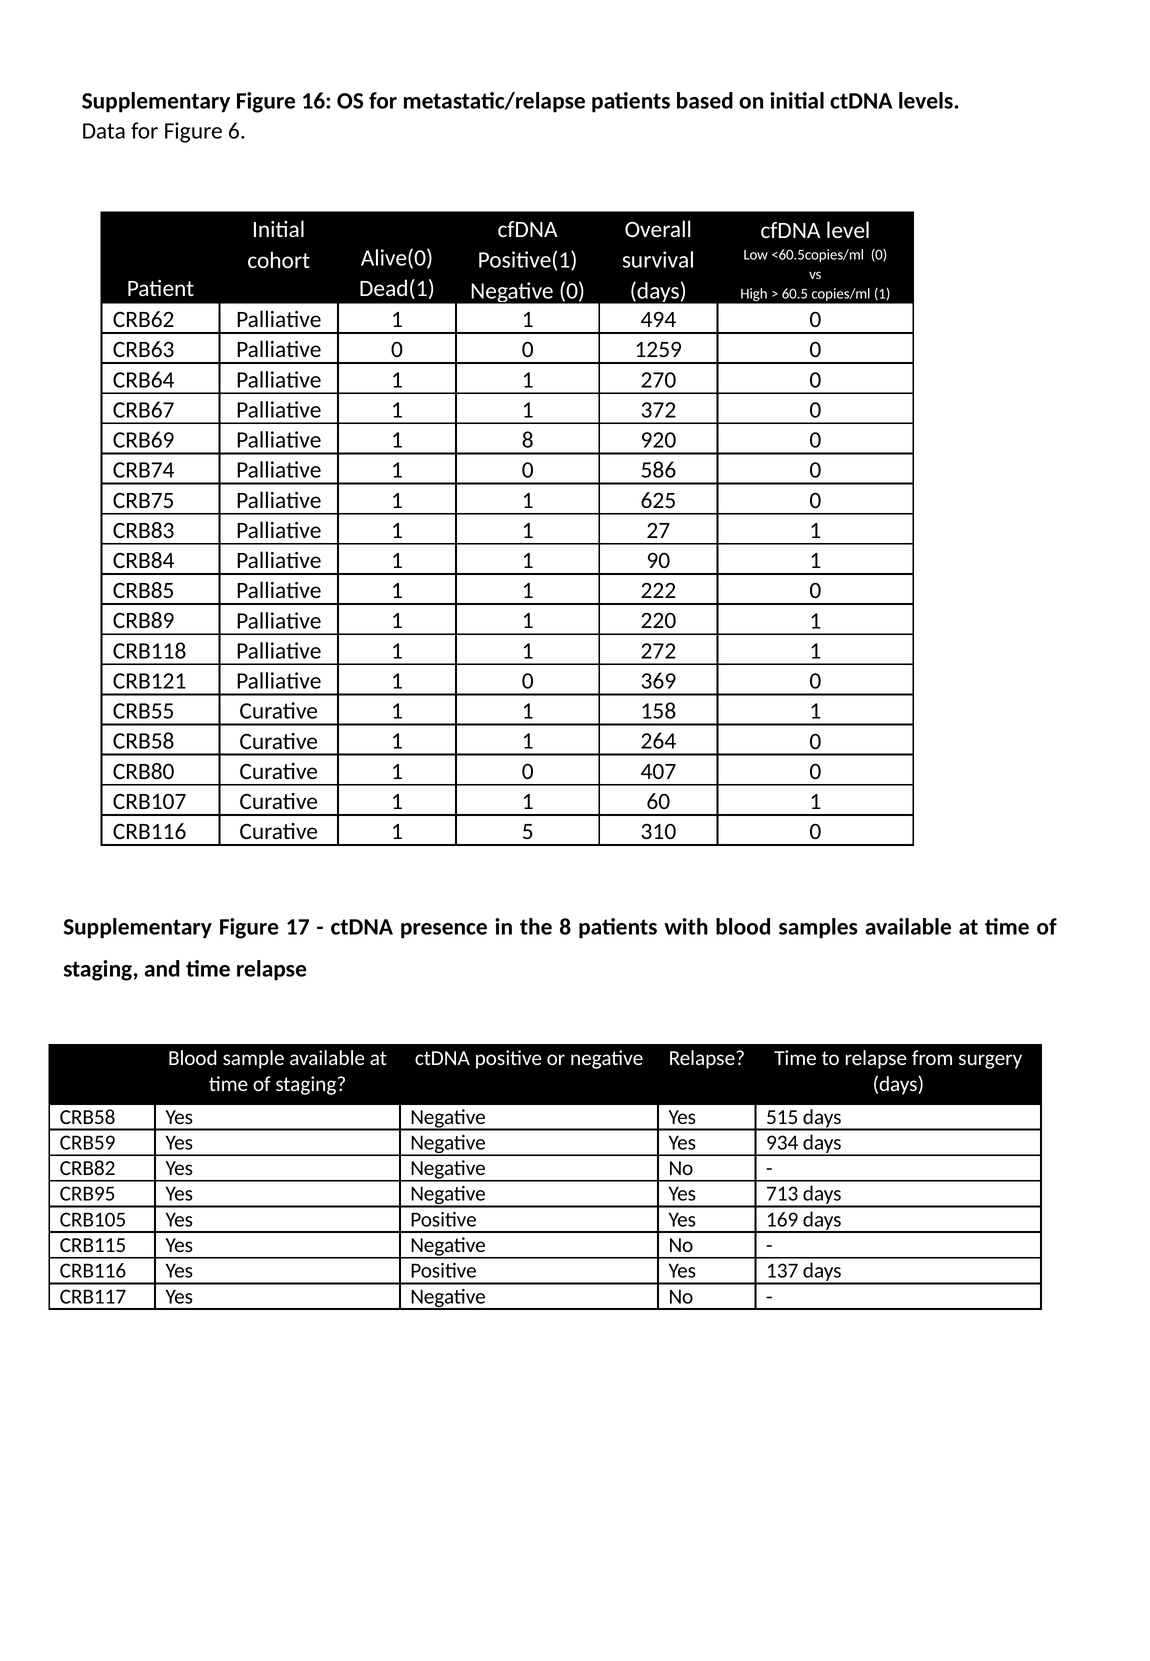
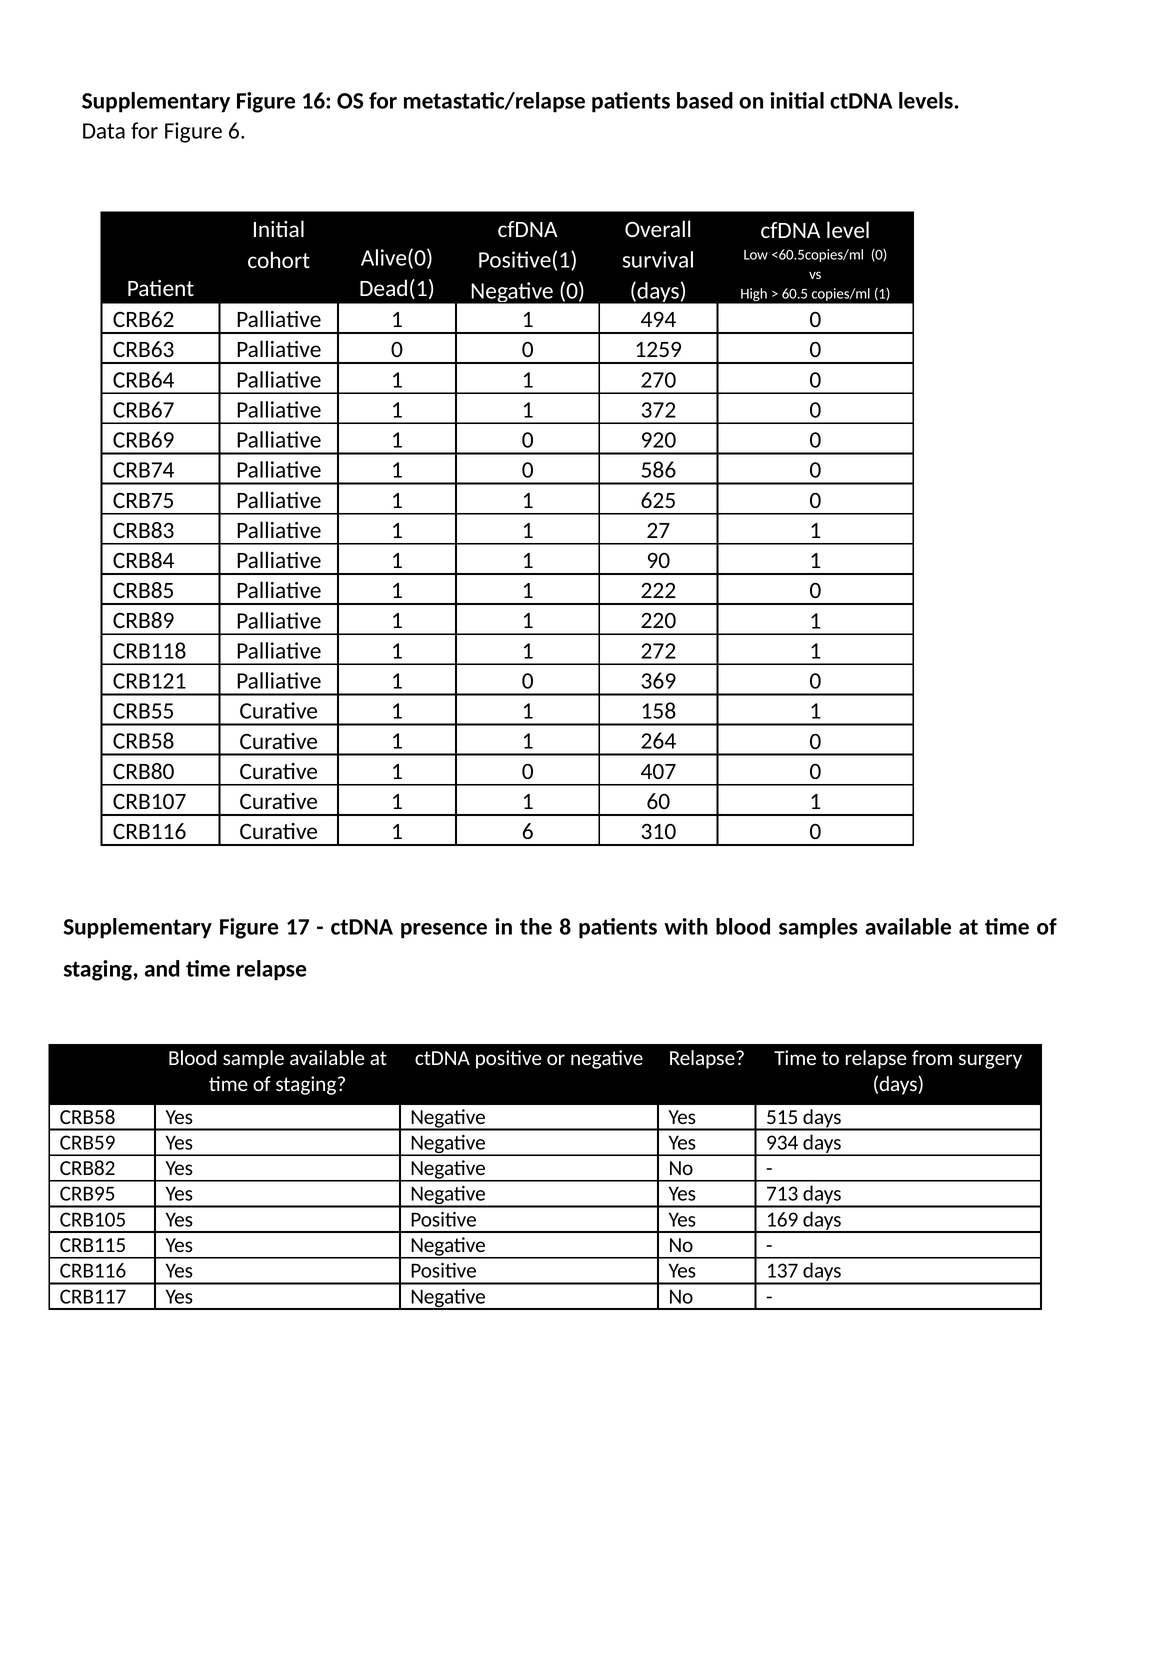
CRB69 Palliative 1 8: 8 -> 0
1 5: 5 -> 6
